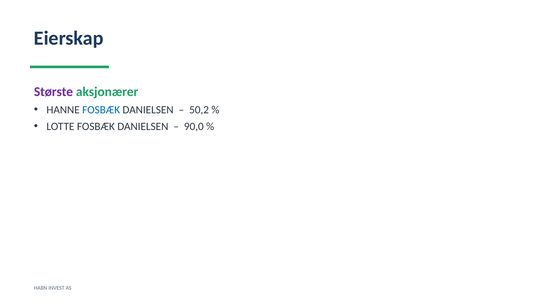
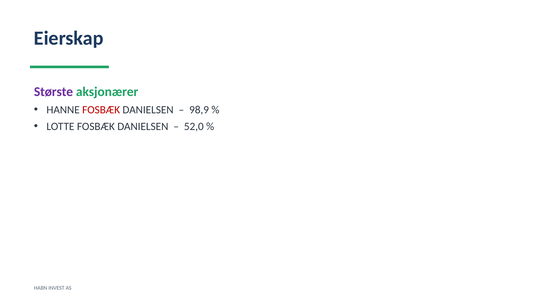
FOSBÆK at (101, 110) colour: blue -> red
50,2: 50,2 -> 98,9
90,0: 90,0 -> 52,0
